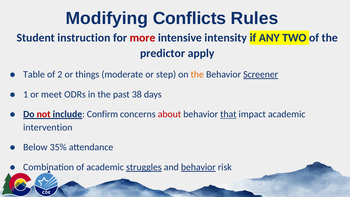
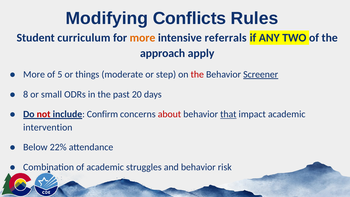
instruction: instruction -> curriculum
more at (142, 38) colour: red -> orange
intensity: intensity -> referrals
predictor: predictor -> approach
Table at (34, 74): Table -> More
2: 2 -> 5
the at (197, 74) colour: orange -> red
1: 1 -> 8
meet: meet -> small
38: 38 -> 20
35%: 35% -> 22%
struggles underline: present -> none
behavior at (198, 167) underline: present -> none
